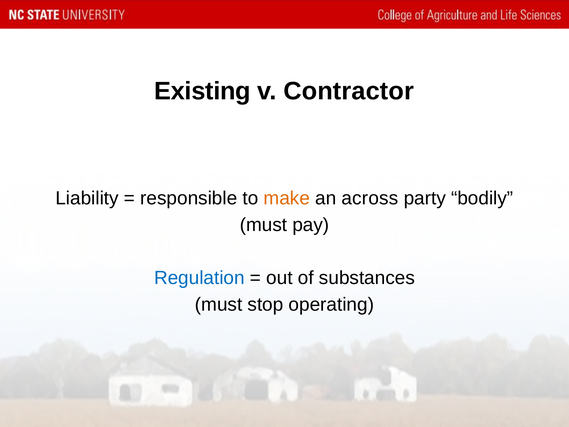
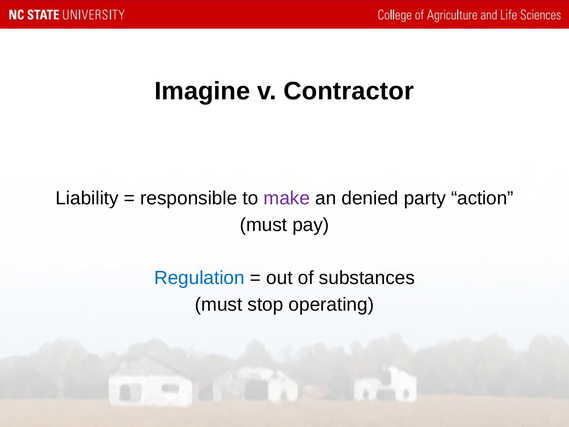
Existing: Existing -> Imagine
make colour: orange -> purple
across: across -> denied
bodily: bodily -> action
